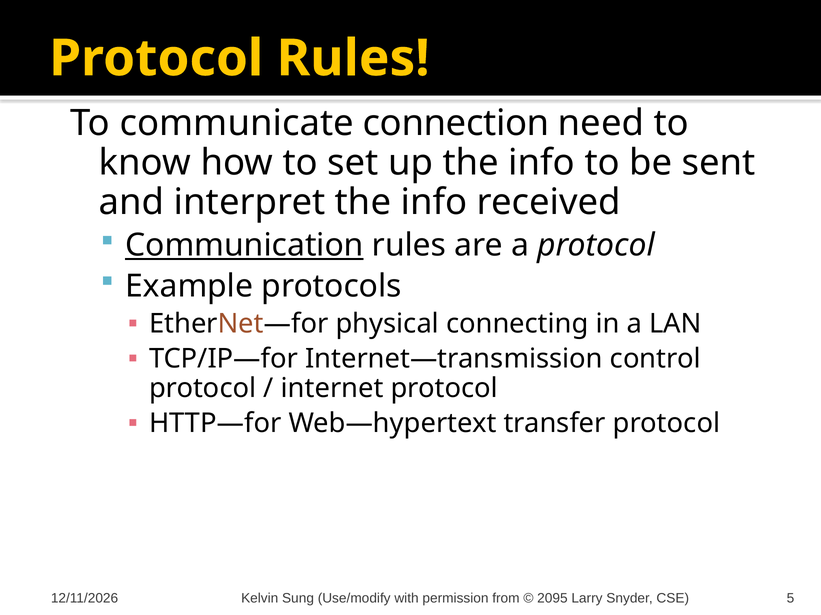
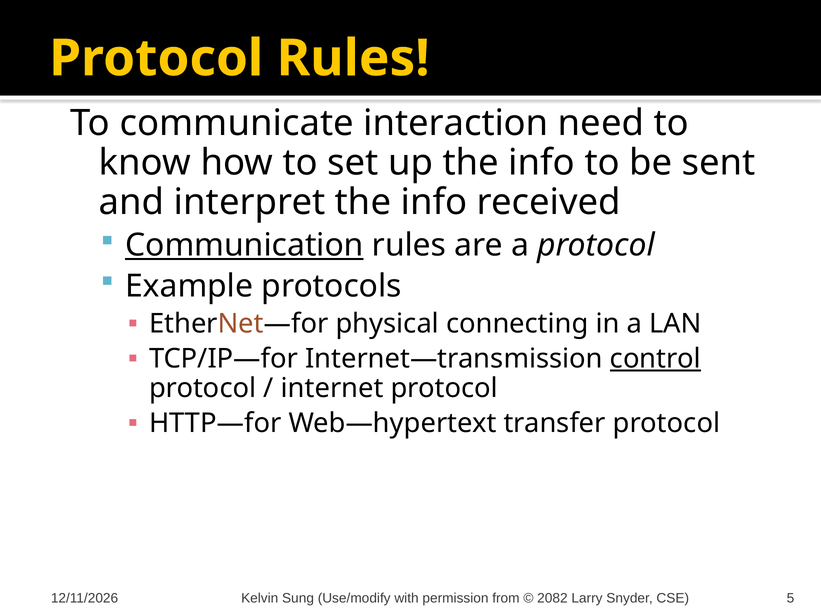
connection: connection -> interaction
control underline: none -> present
2095: 2095 -> 2082
